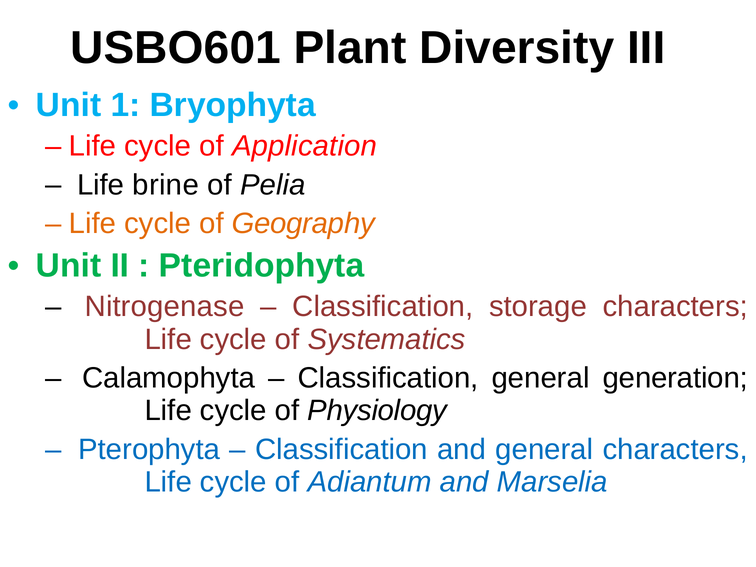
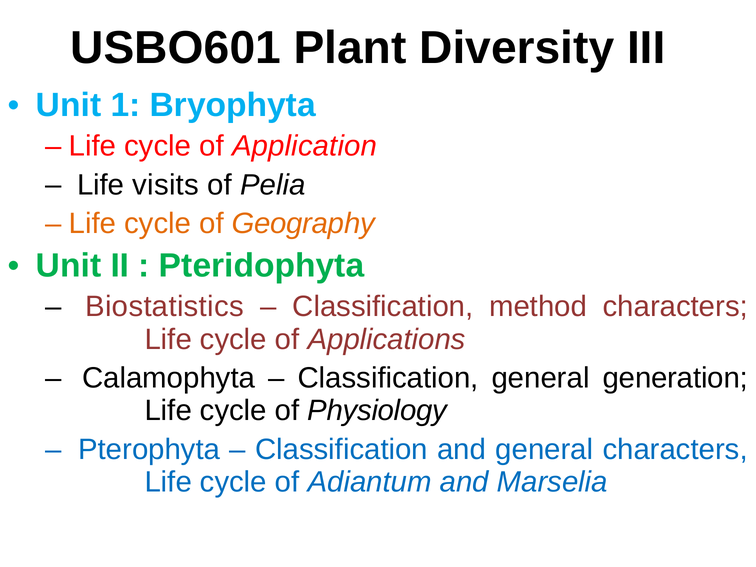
brine: brine -> visits
Nitrogenase: Nitrogenase -> Biostatistics
storage: storage -> method
Systematics: Systematics -> Applications
